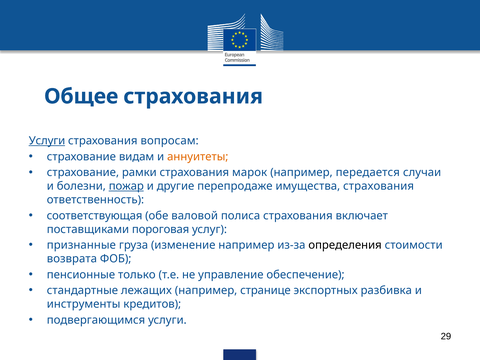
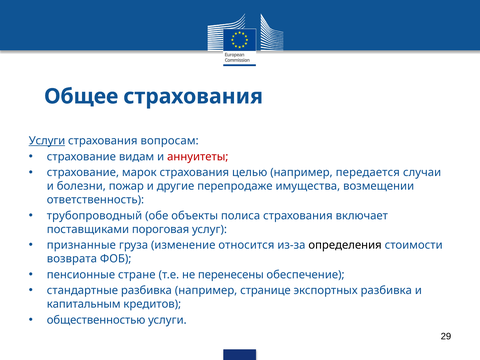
аннуитеты colour: orange -> red
рамки: рамки -> марок
марок: марок -> целью
пожар underline: present -> none
имущества страхования: страхования -> возмещении
соответствующая: соответствующая -> трубопроводный
валовой: валовой -> объекты
изменение например: например -> относится
только: только -> стране
управление: управление -> перенесены
стандартные лежащих: лежащих -> разбивка
инструменты: инструменты -> капитальным
подвергающимся: подвергающимся -> общественностью
